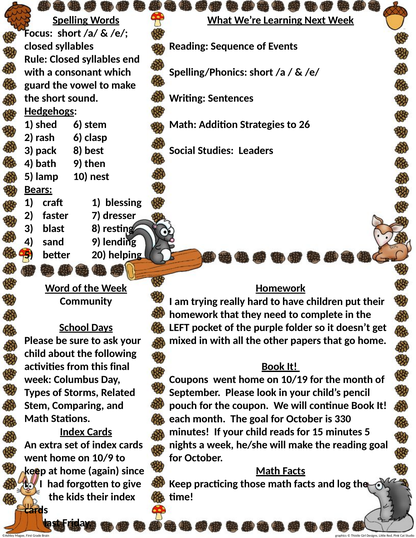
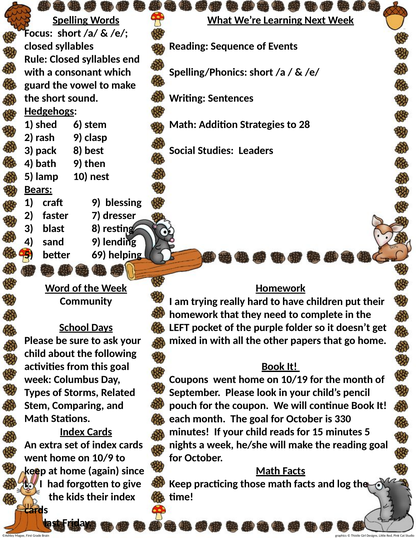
26: 26 -> 28
rash 6: 6 -> 9
craft 1: 1 -> 9
20: 20 -> 69
this final: final -> goal
